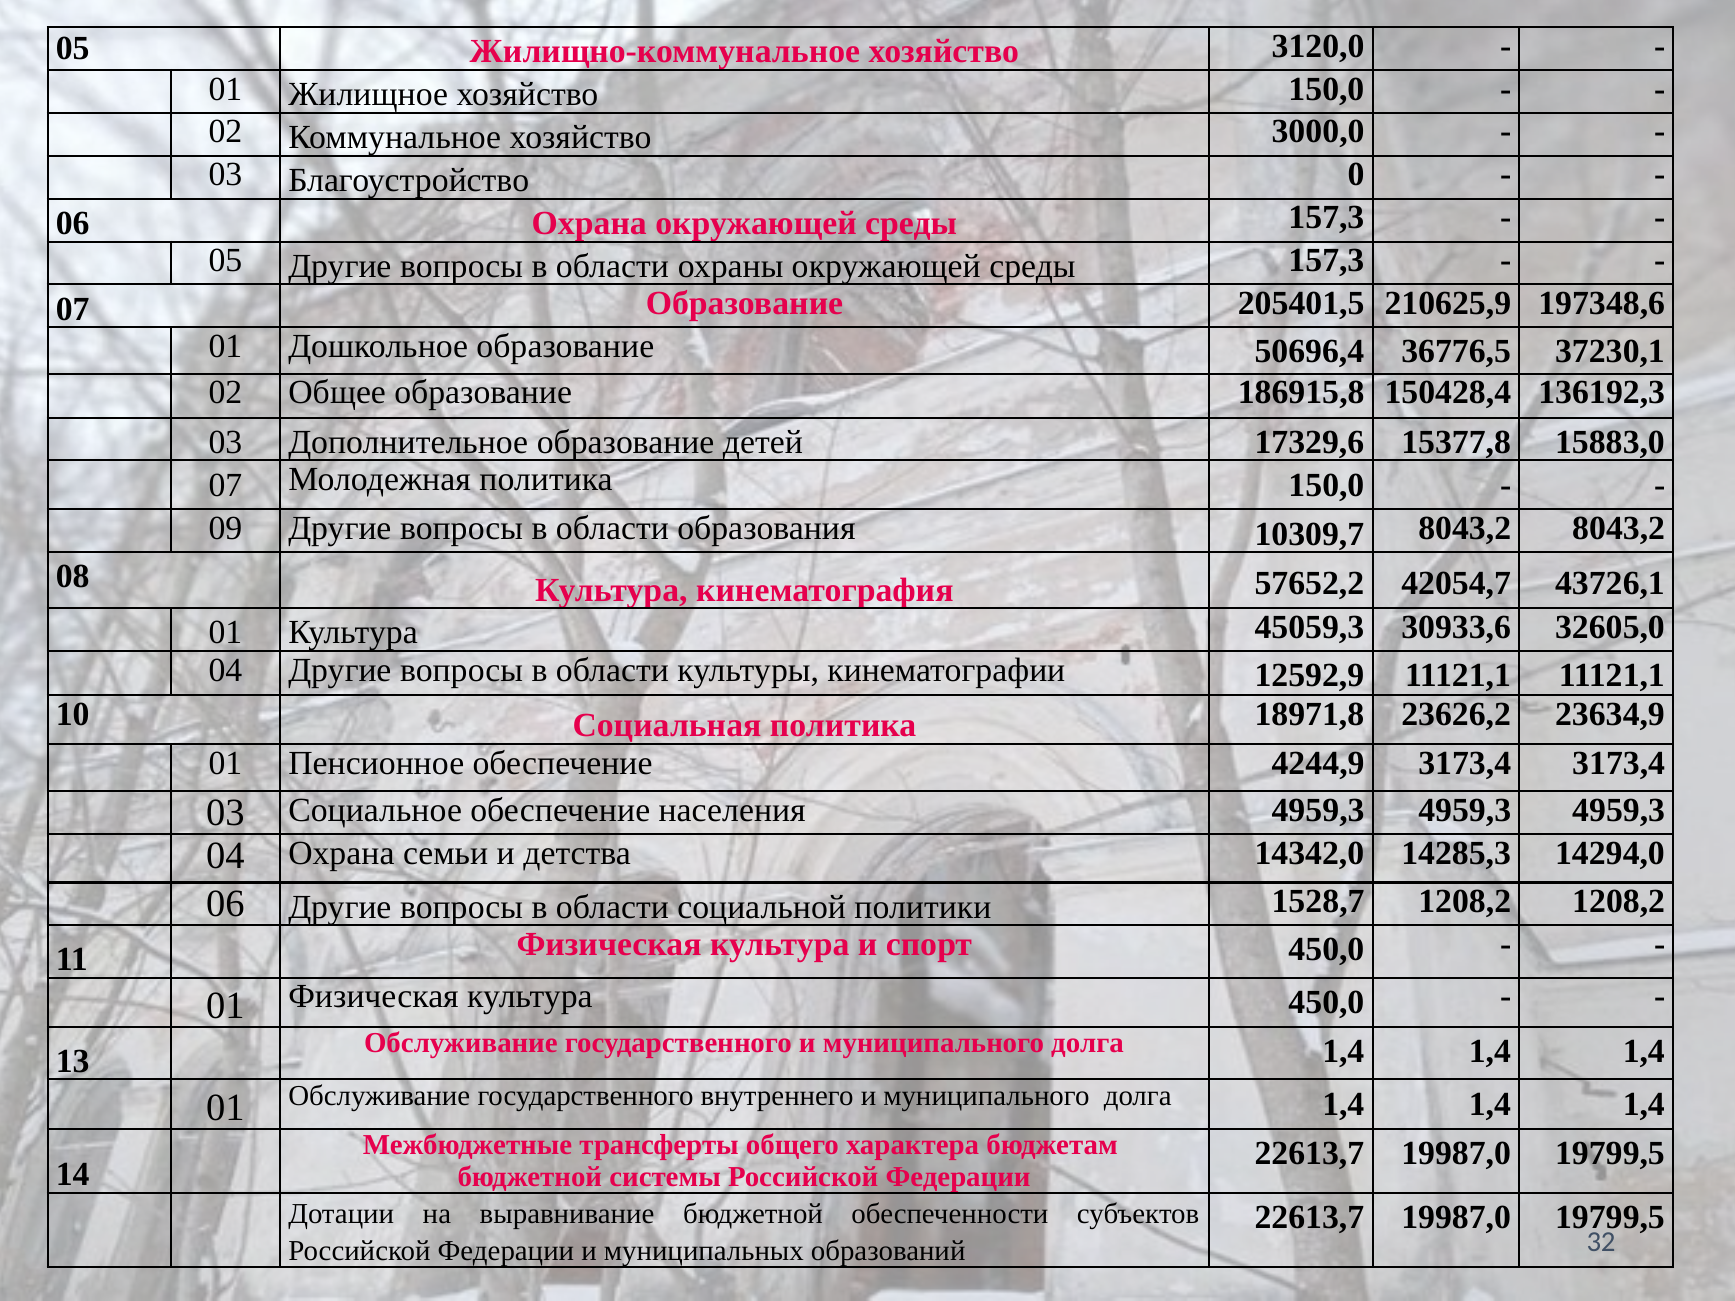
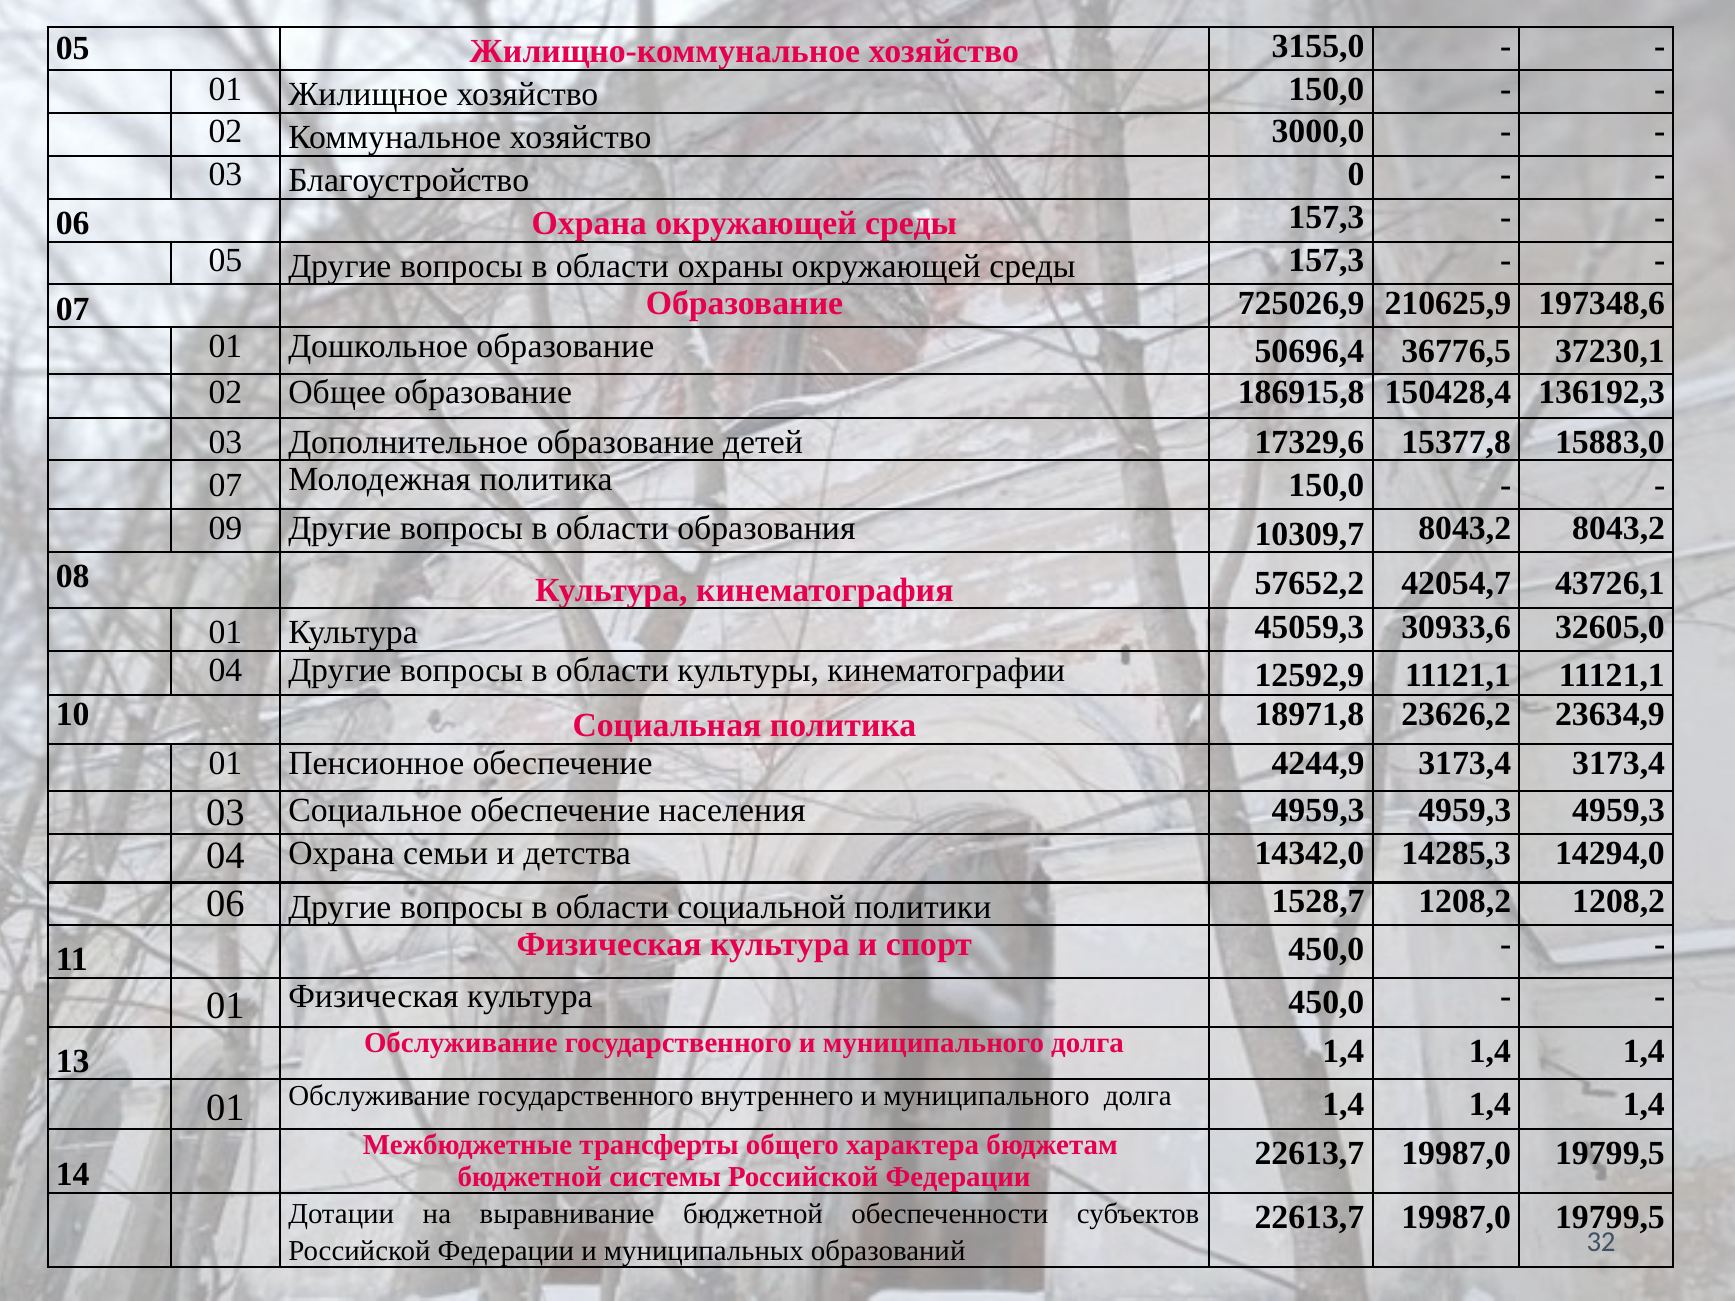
3120,0: 3120,0 -> 3155,0
205401,5: 205401,5 -> 725026,9
